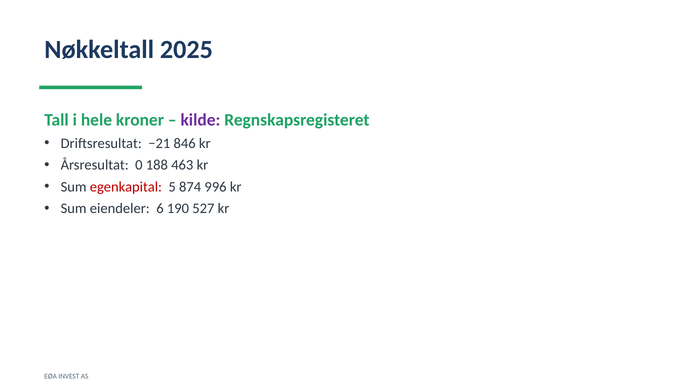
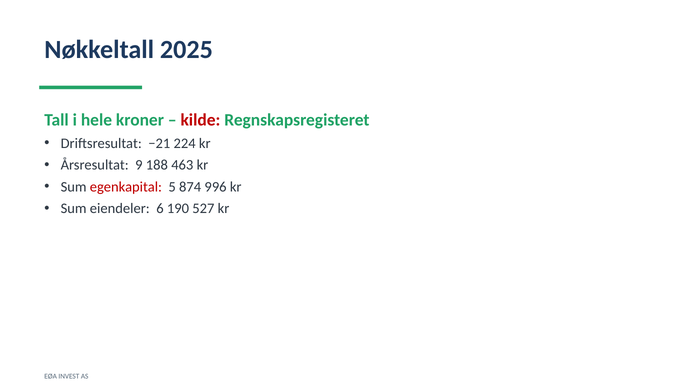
kilde colour: purple -> red
846: 846 -> 224
0: 0 -> 9
